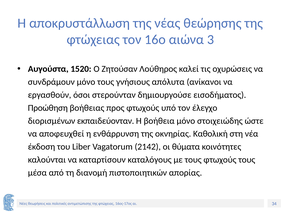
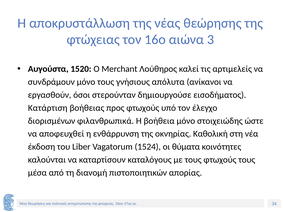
Ζητούσαν: Ζητούσαν -> Merchant
οχυρώσεις: οχυρώσεις -> αρτιμελείς
Προώθηση: Προώθηση -> Κατάρτιση
εκπαιδεύονταν: εκπαιδεύονταν -> φιλανθρωπικά
2142: 2142 -> 1524
